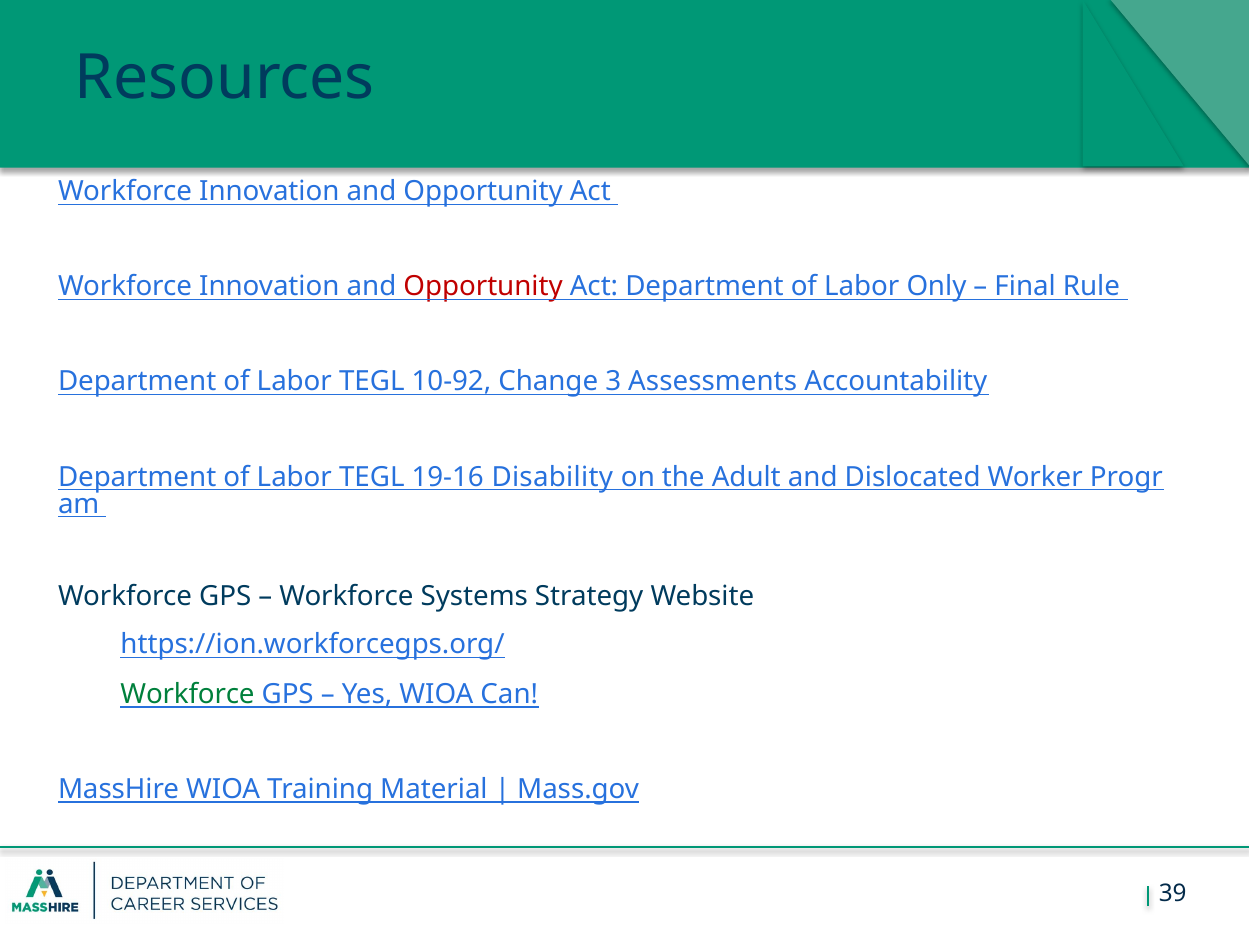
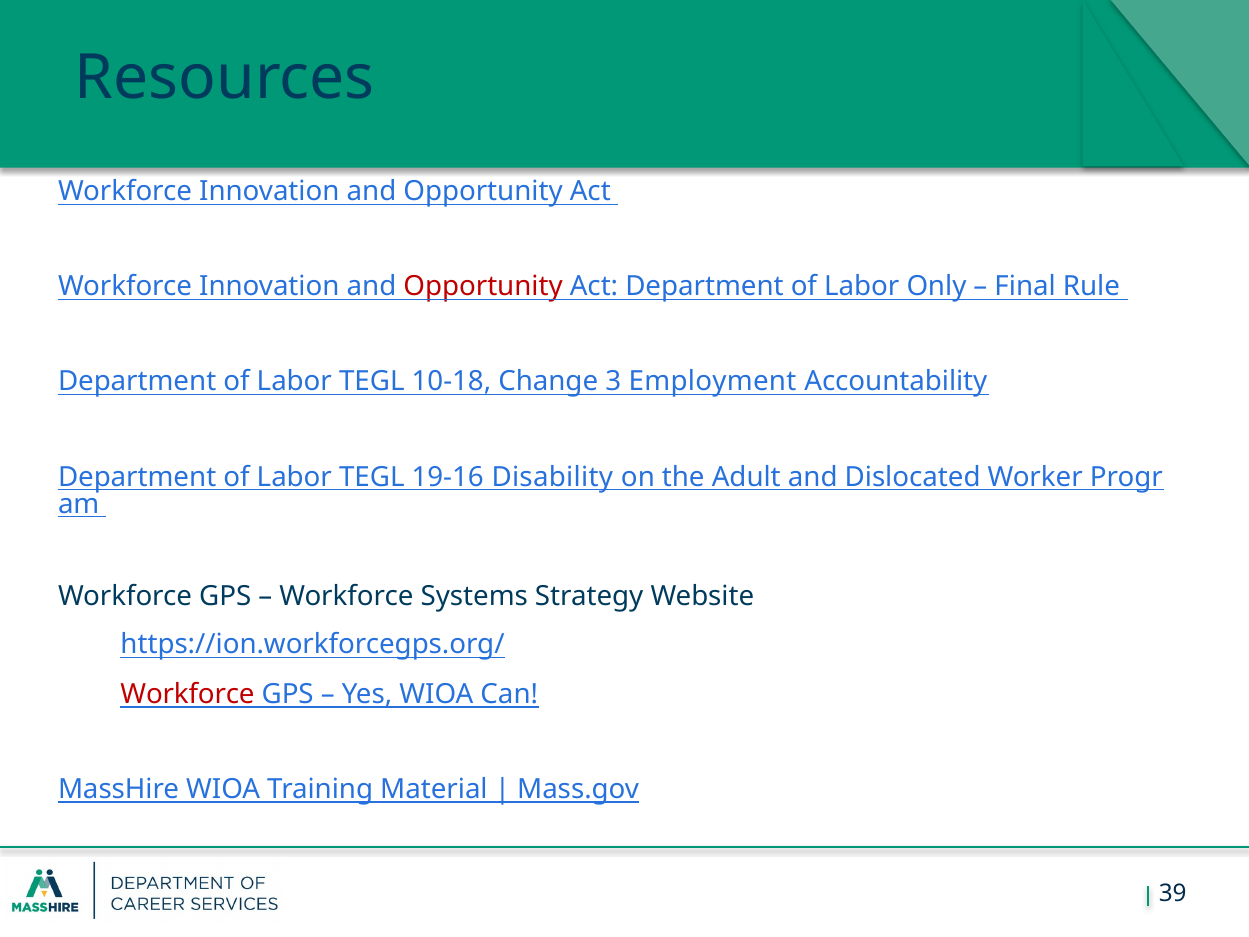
10-92: 10-92 -> 10-18
Assessments: Assessments -> Employment
Workforce at (188, 694) colour: green -> red
